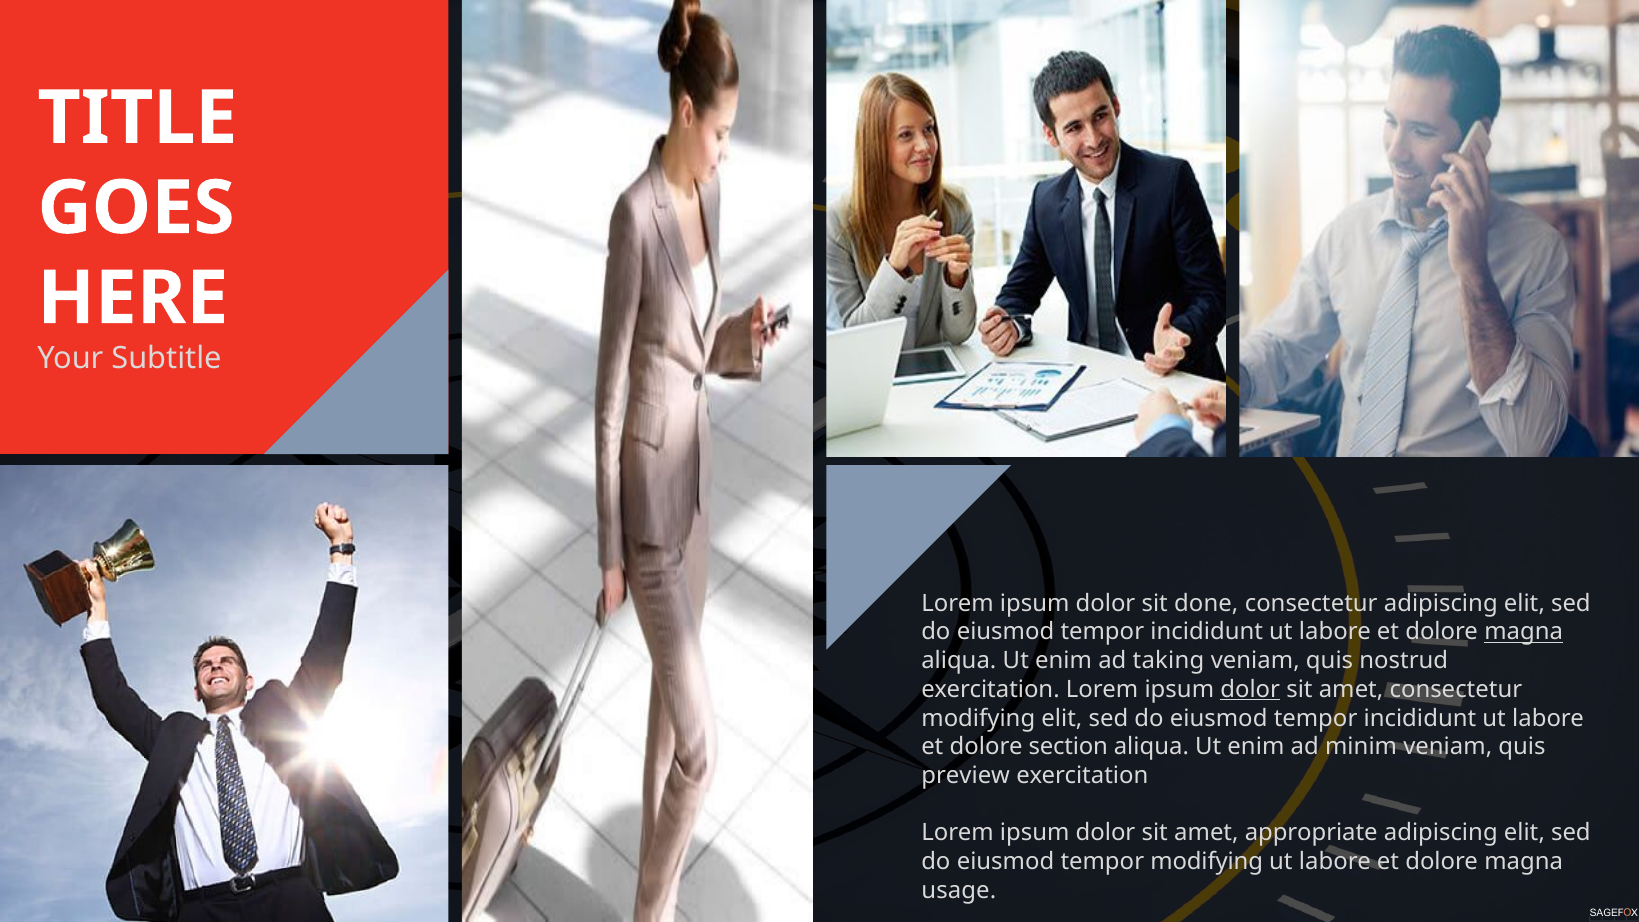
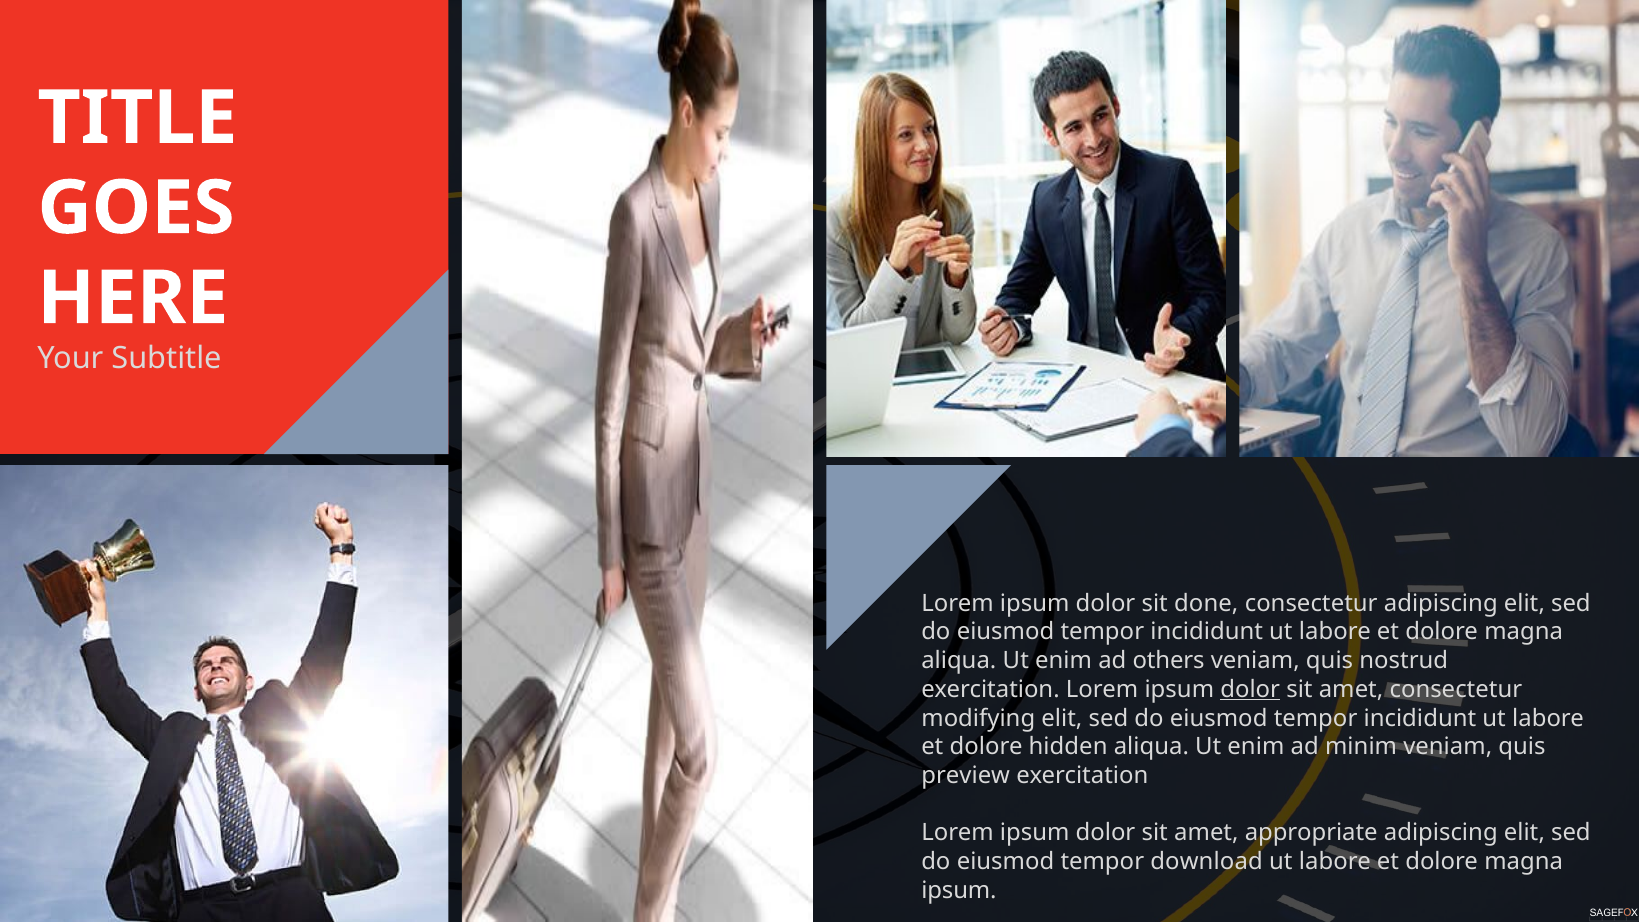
magna at (1524, 632) underline: present -> none
taking: taking -> others
section: section -> hidden
tempor modifying: modifying -> download
usage at (959, 890): usage -> ipsum
